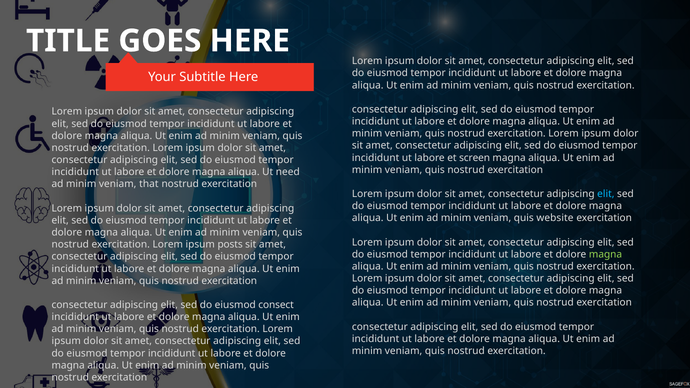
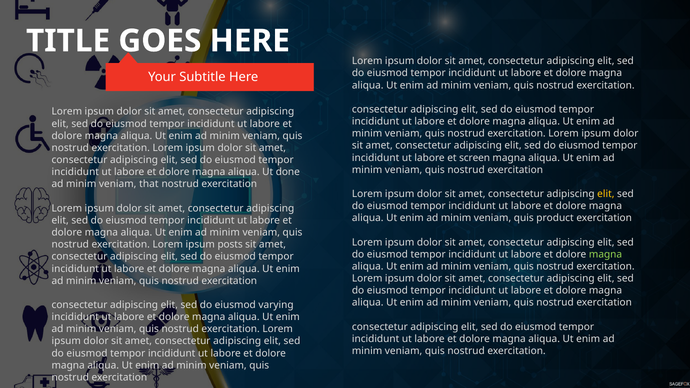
need: need -> done
elit at (606, 194) colour: light blue -> yellow
website: website -> product
consect: consect -> varying
